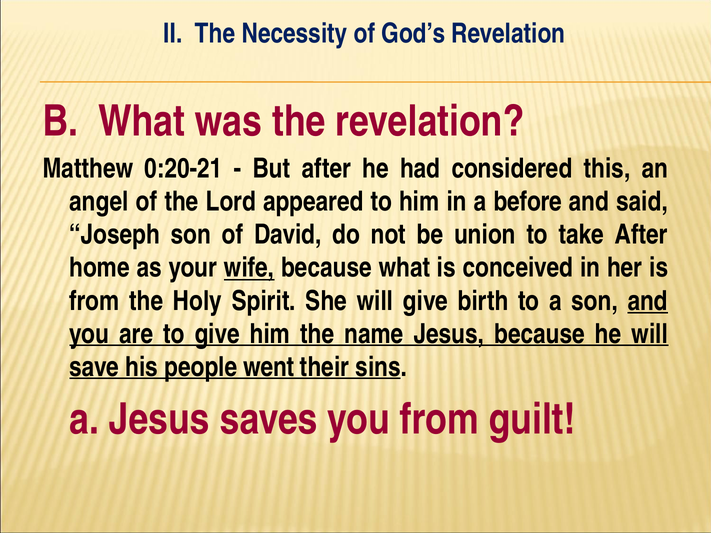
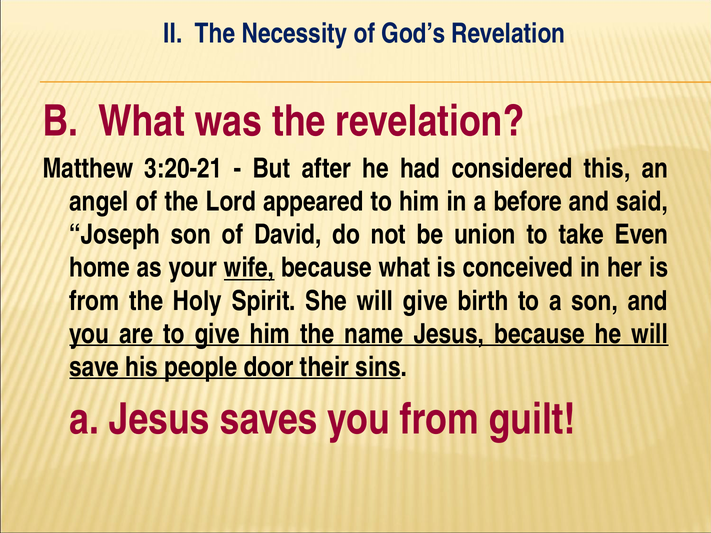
0:20-21: 0:20-21 -> 3:20-21
take After: After -> Even
and at (648, 301) underline: present -> none
went: went -> door
